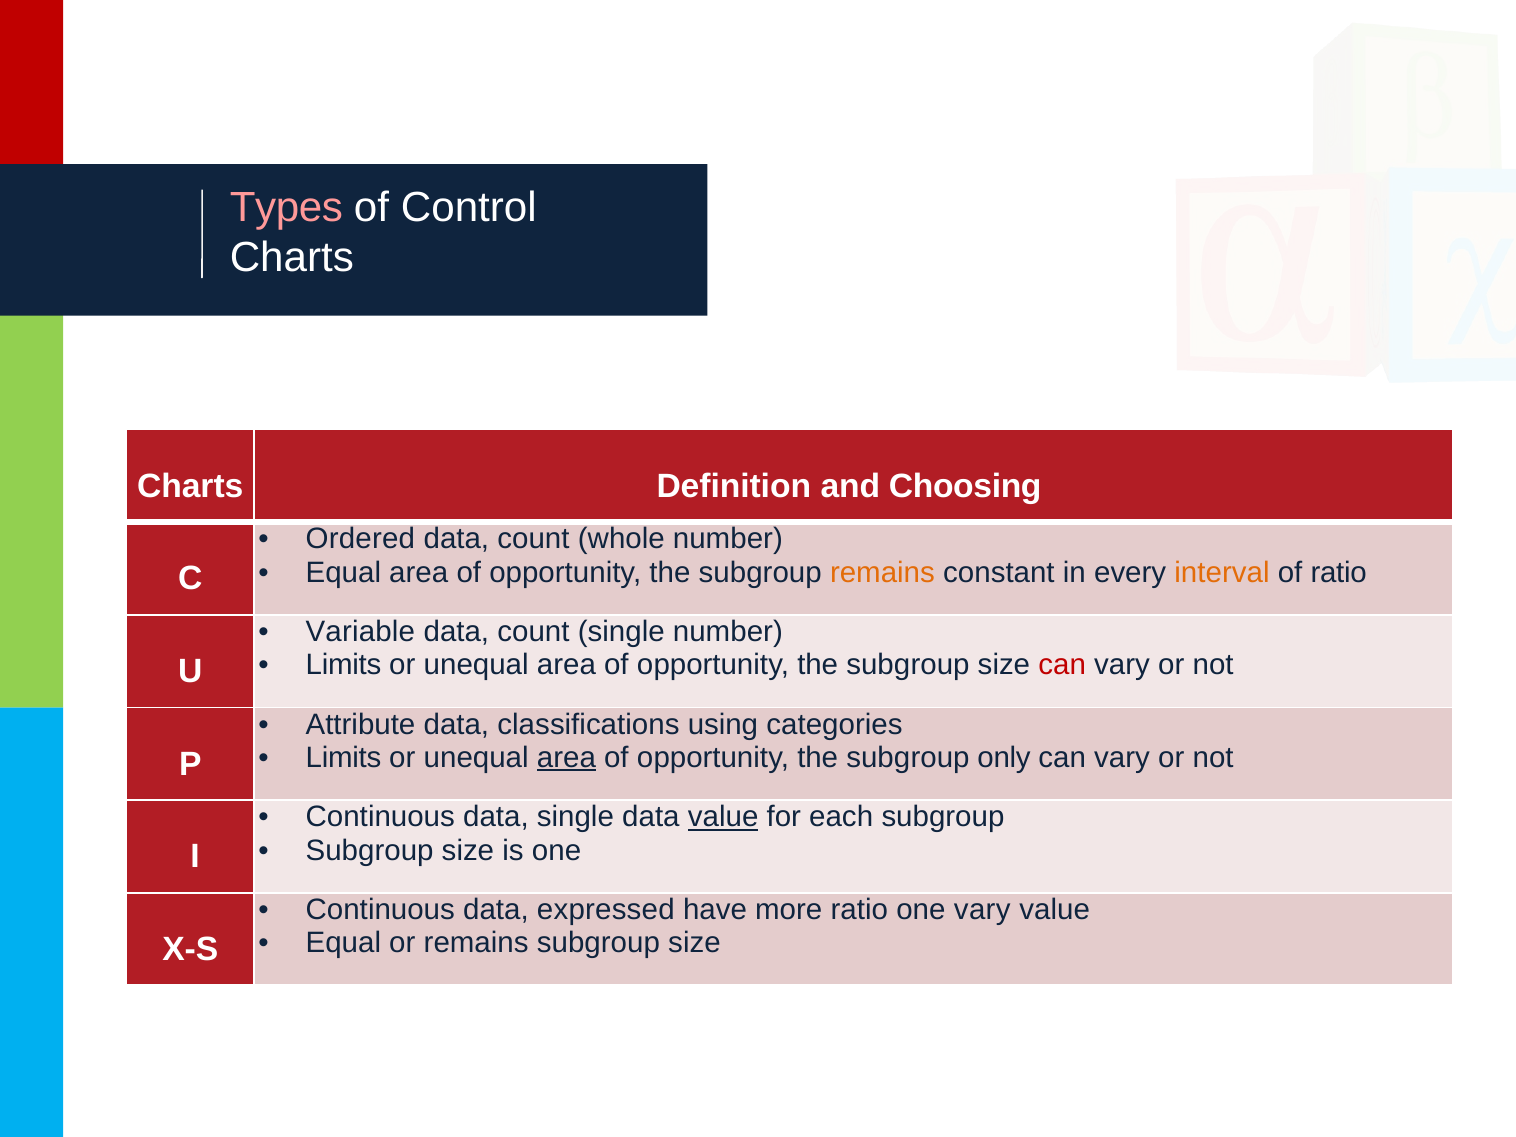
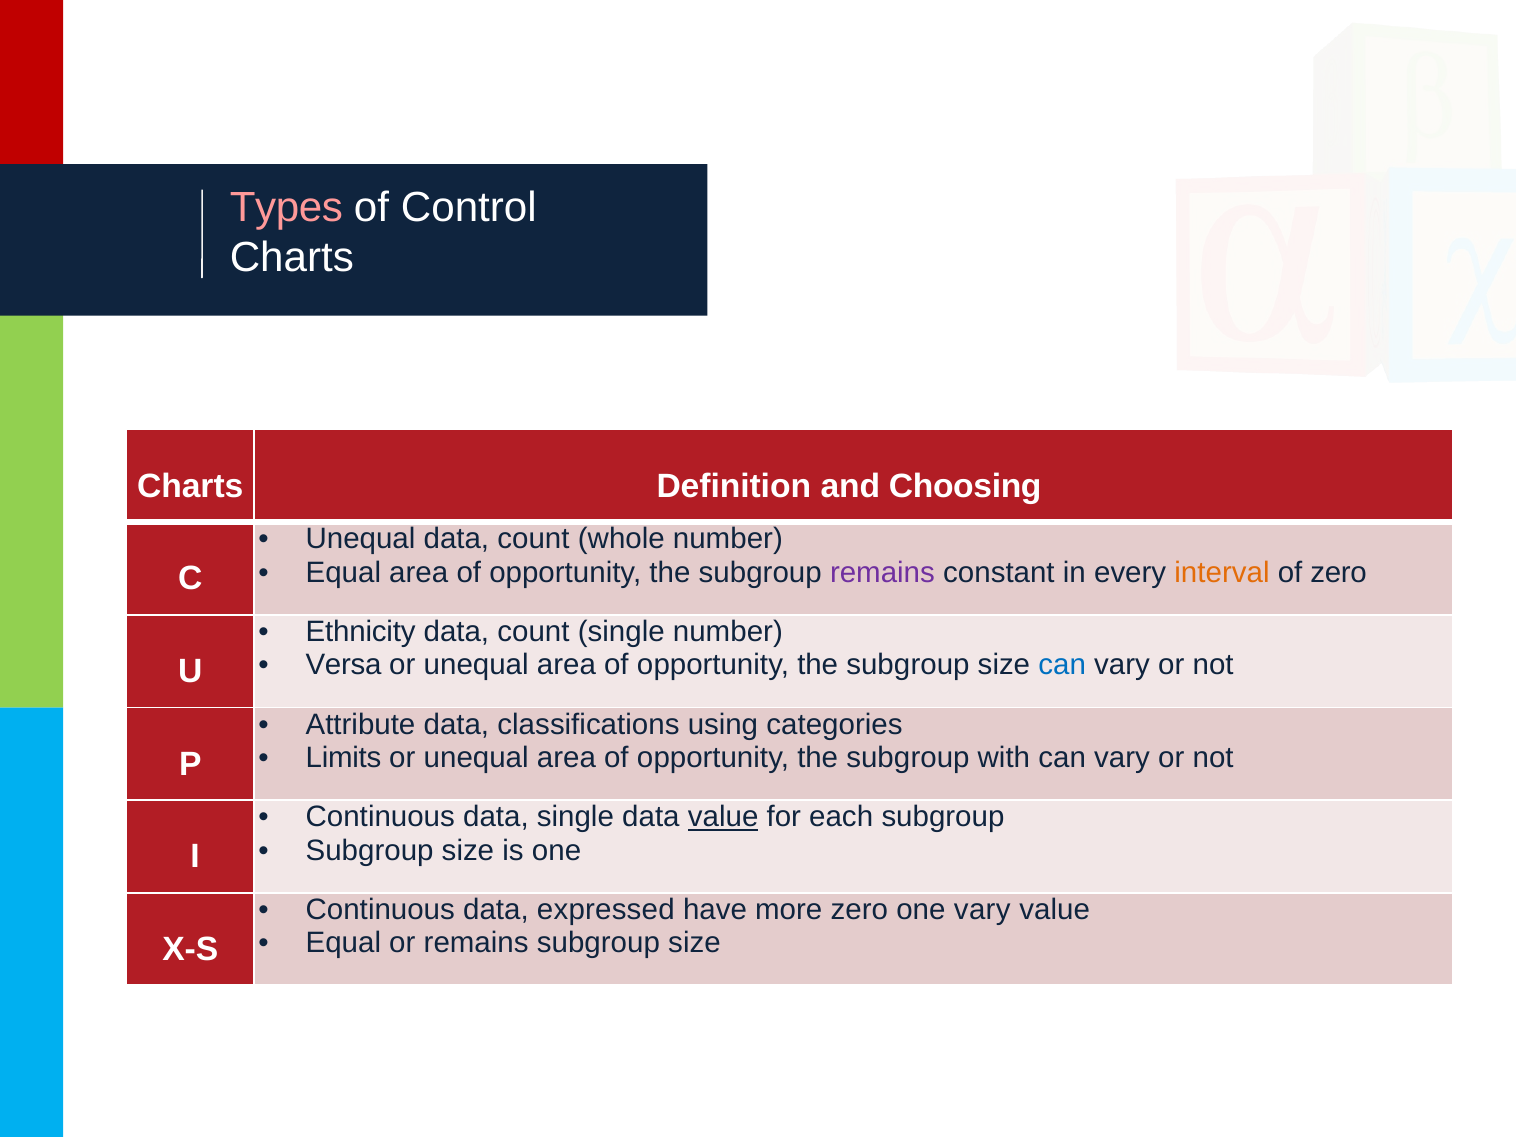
Ordered at (360, 539): Ordered -> Unequal
remains at (882, 572) colour: orange -> purple
of ratio: ratio -> zero
Variable: Variable -> Ethnicity
Limits at (343, 665): Limits -> Versa
can at (1062, 665) colour: red -> blue
area at (566, 758) underline: present -> none
only: only -> with
more ratio: ratio -> zero
